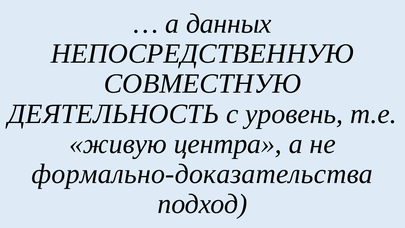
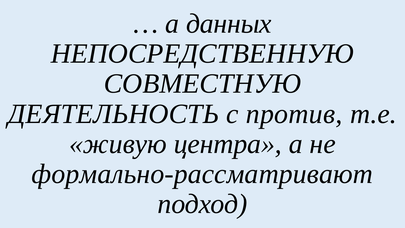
уровень: уровень -> против
формально-доказательства: формально-доказательства -> формально-рассматривают
